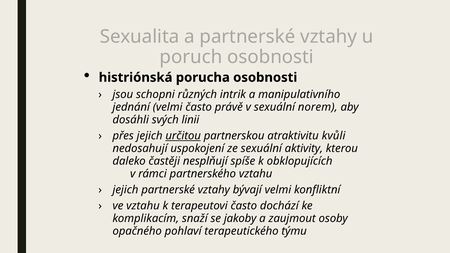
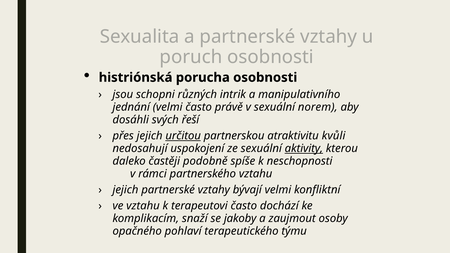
linii: linii -> řeší
aktivity underline: none -> present
nesplňují: nesplňují -> podobně
obklopujících: obklopujících -> neschopnosti
